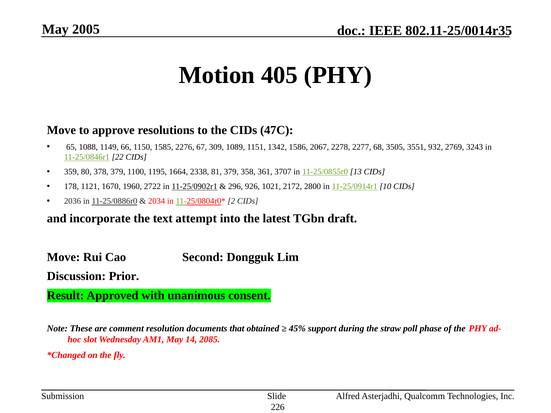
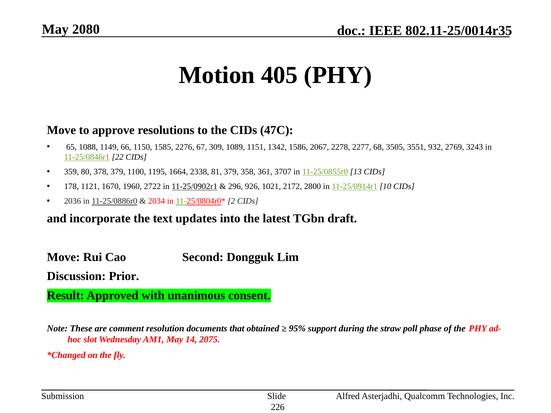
2005: 2005 -> 2080
attempt: attempt -> updates
45%: 45% -> 95%
2085: 2085 -> 2075
